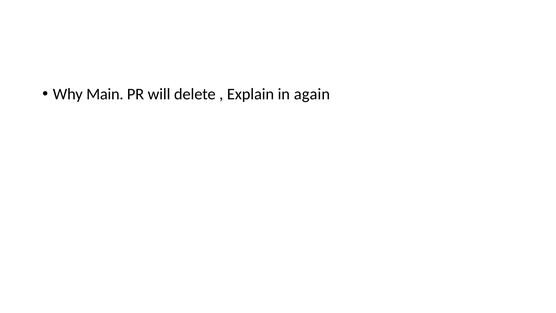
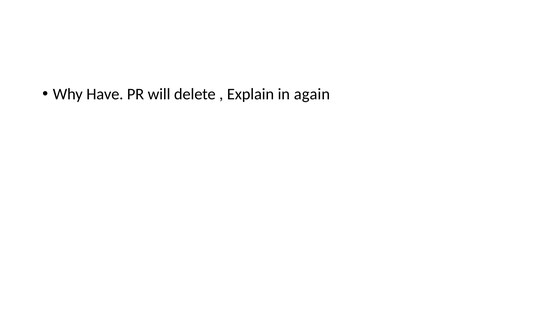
Main: Main -> Have
